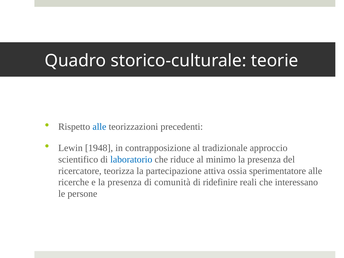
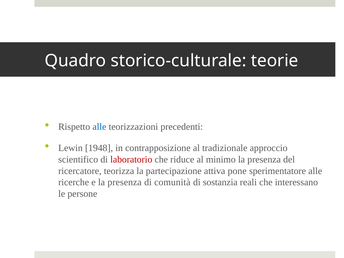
laboratorio colour: blue -> red
ossia: ossia -> pone
ridefinire: ridefinire -> sostanzia
